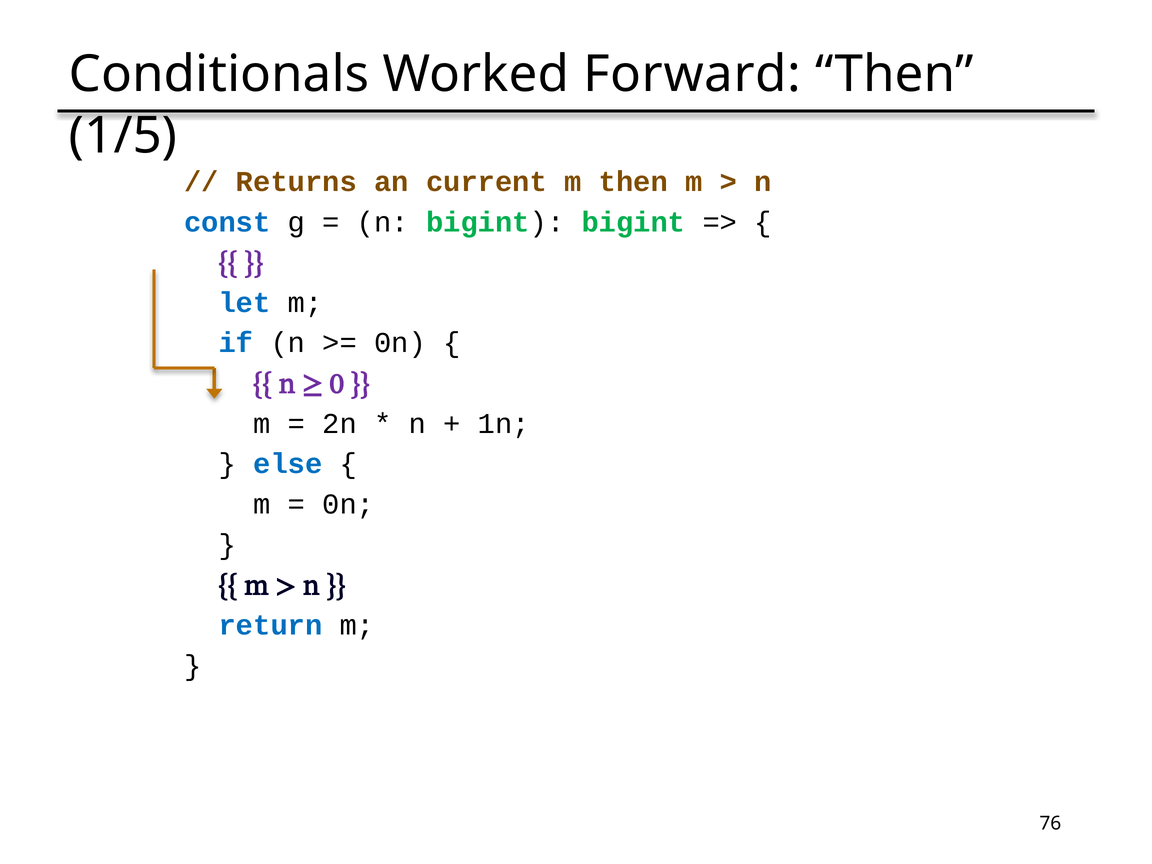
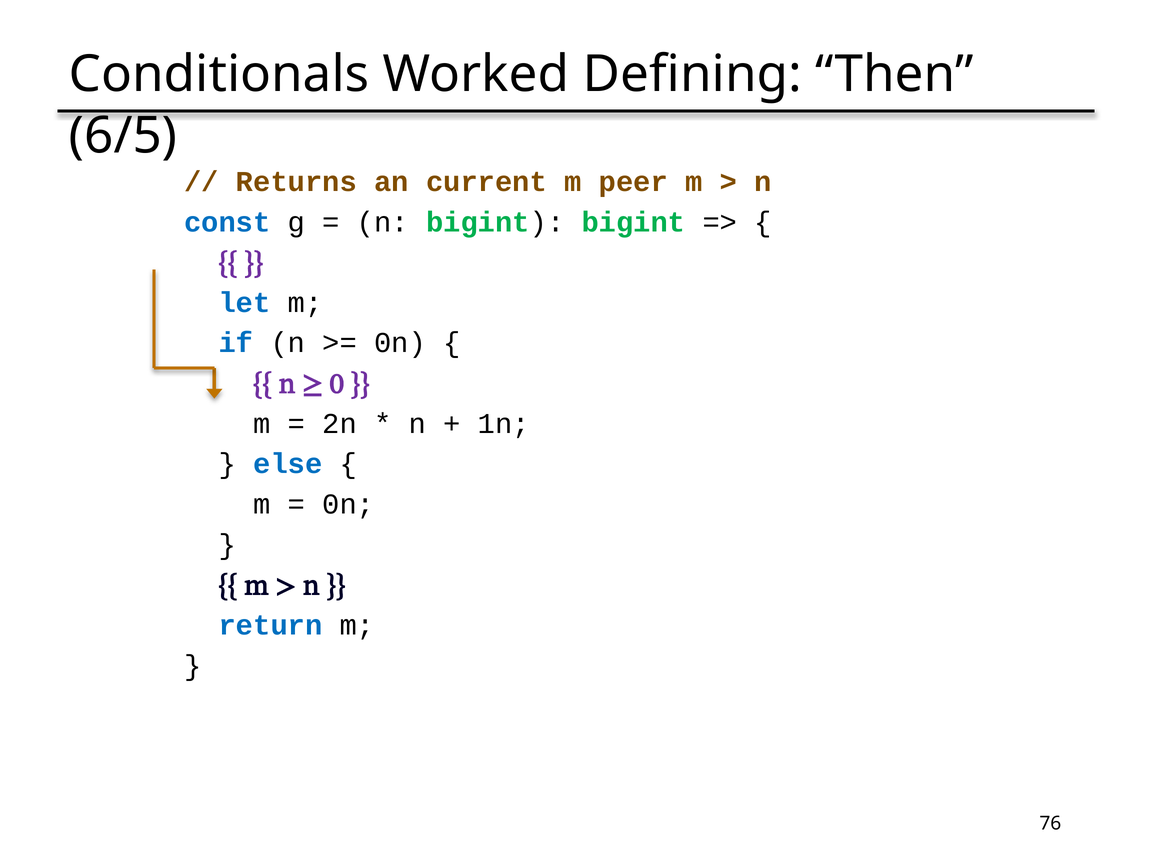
Forward: Forward -> Defining
1/5: 1/5 -> 6/5
m then: then -> peer
